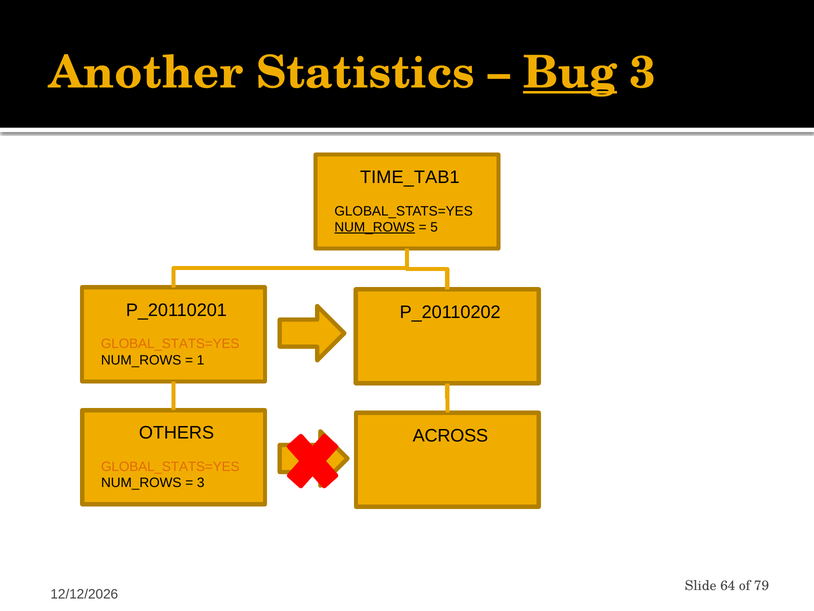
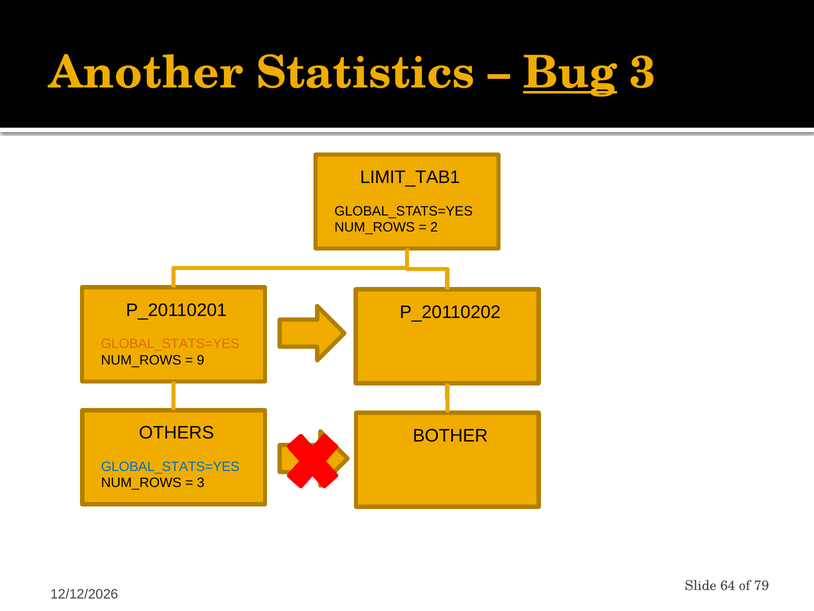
TIME_TAB1: TIME_TAB1 -> LIMIT_TAB1
NUM_ROWS at (375, 227) underline: present -> none
5: 5 -> 2
1: 1 -> 9
ACROSS: ACROSS -> BOTHER
GLOBAL_STATS=YES at (170, 466) colour: orange -> blue
